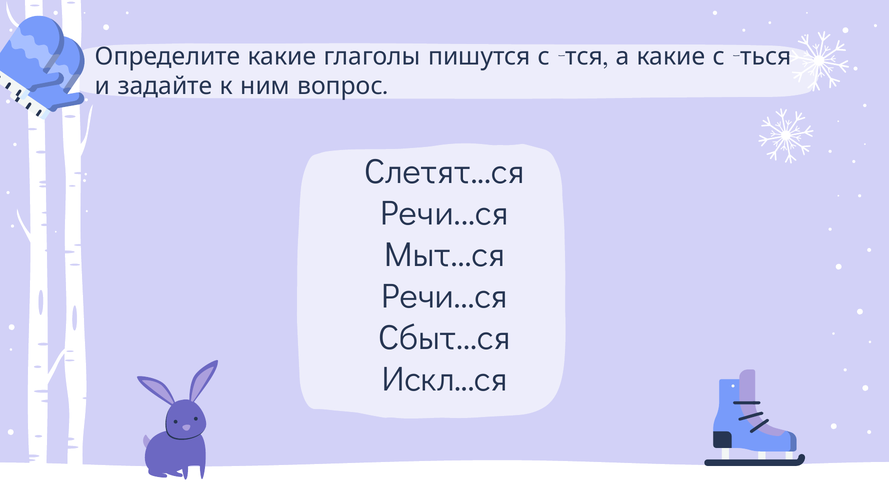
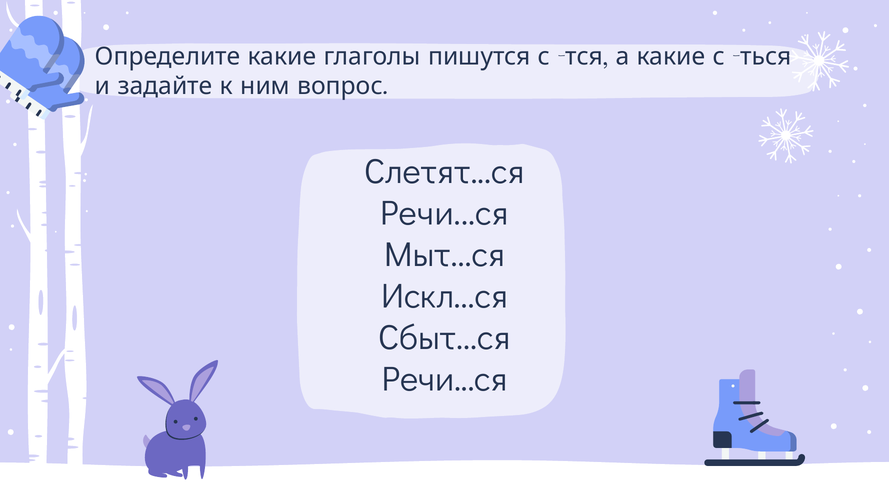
Речи...ся at (445, 296): Речи...ся -> Искл...ся
Искл...ся at (445, 379): Искл...ся -> Речи...ся
